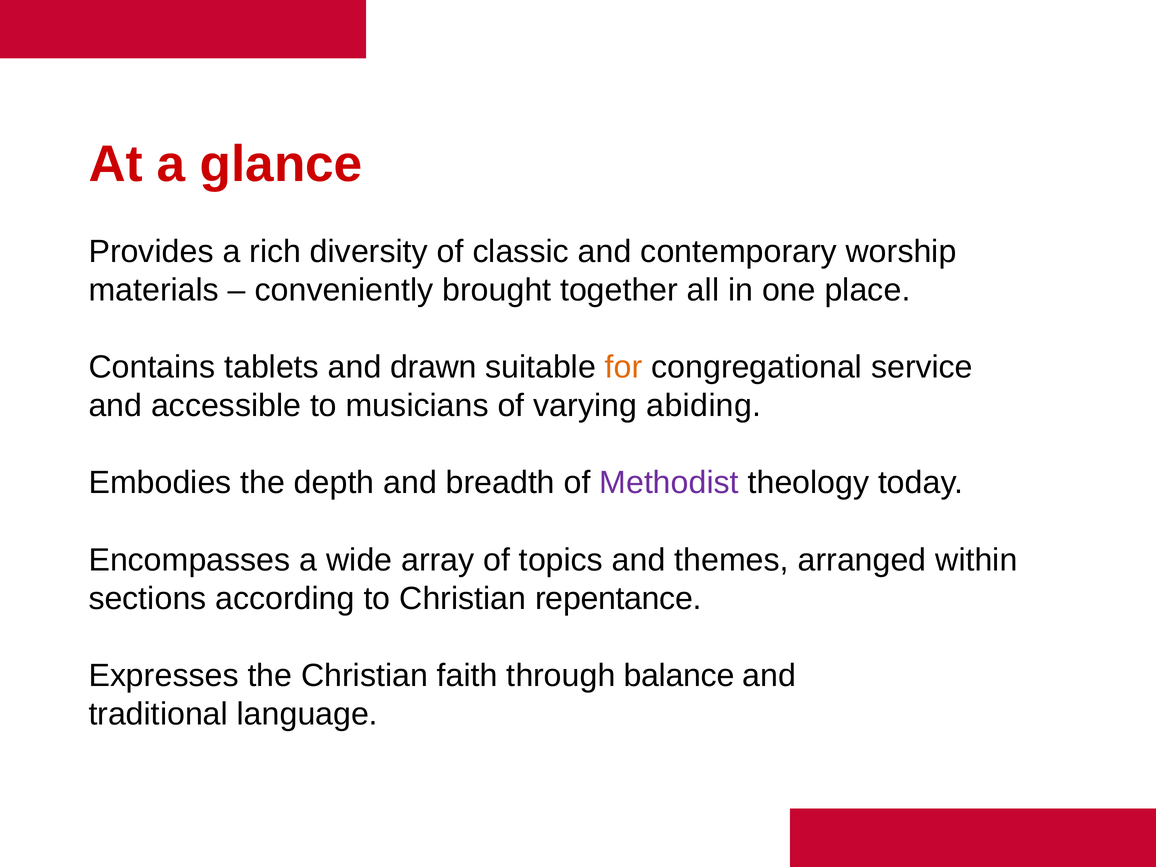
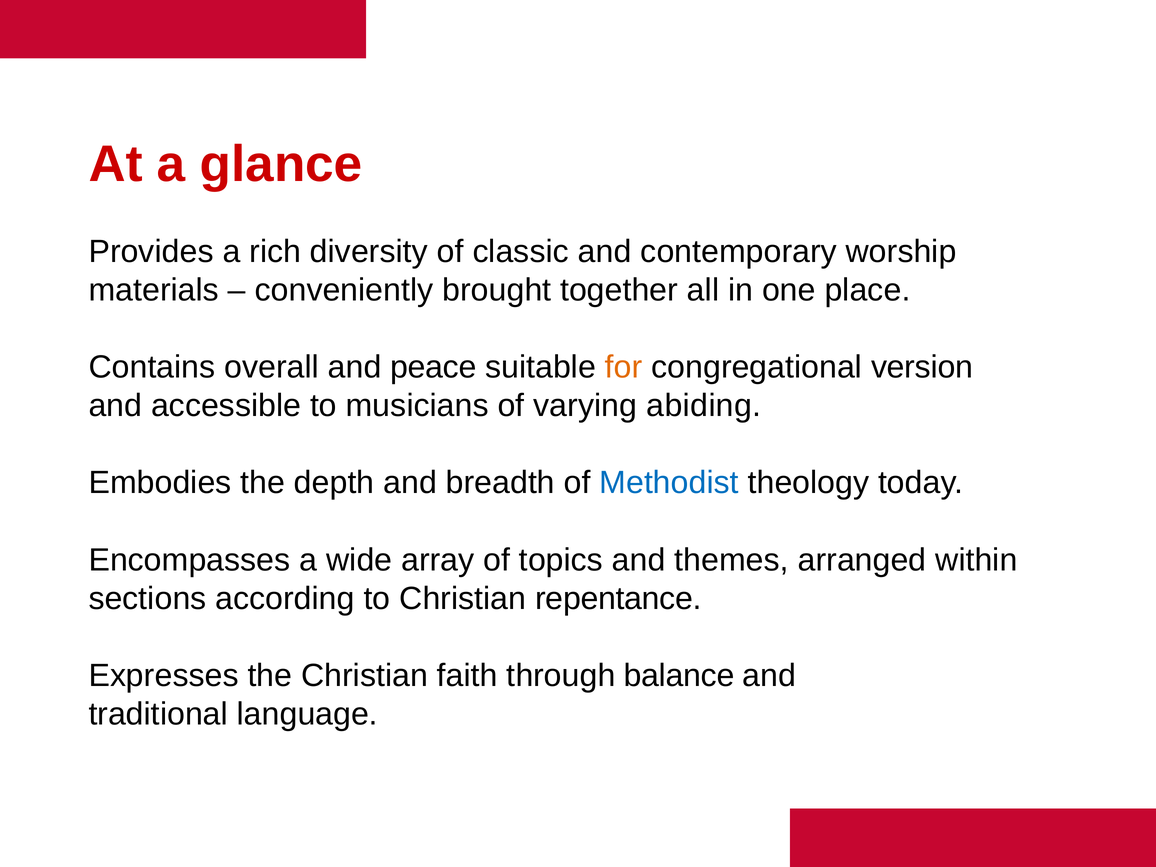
tablets: tablets -> overall
drawn: drawn -> peace
service: service -> version
Methodist colour: purple -> blue
